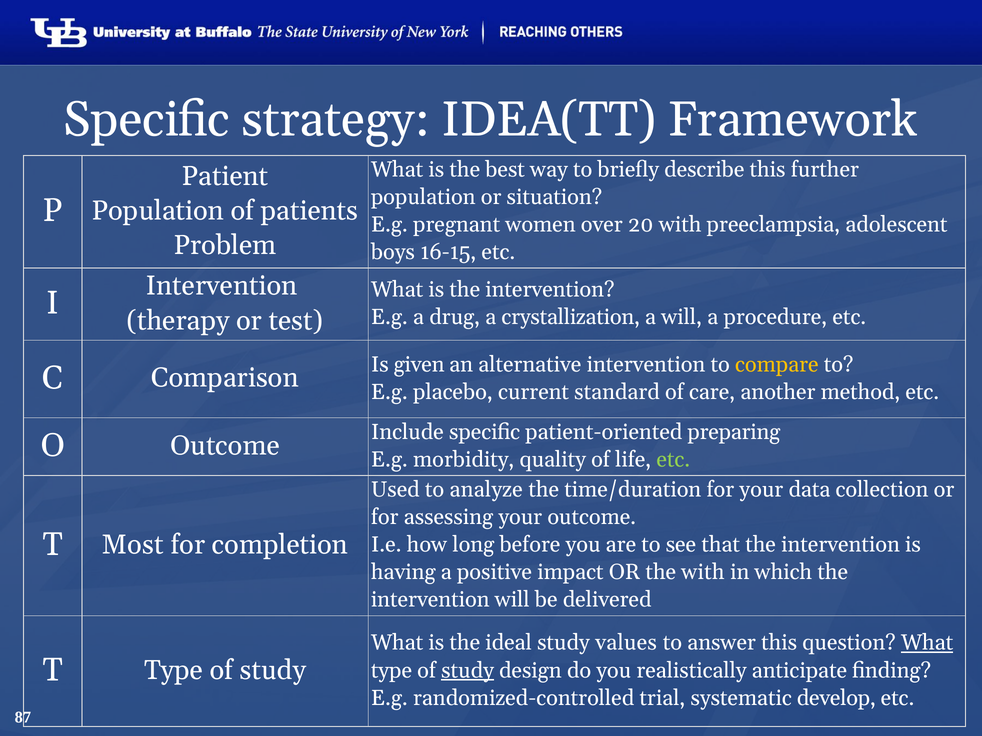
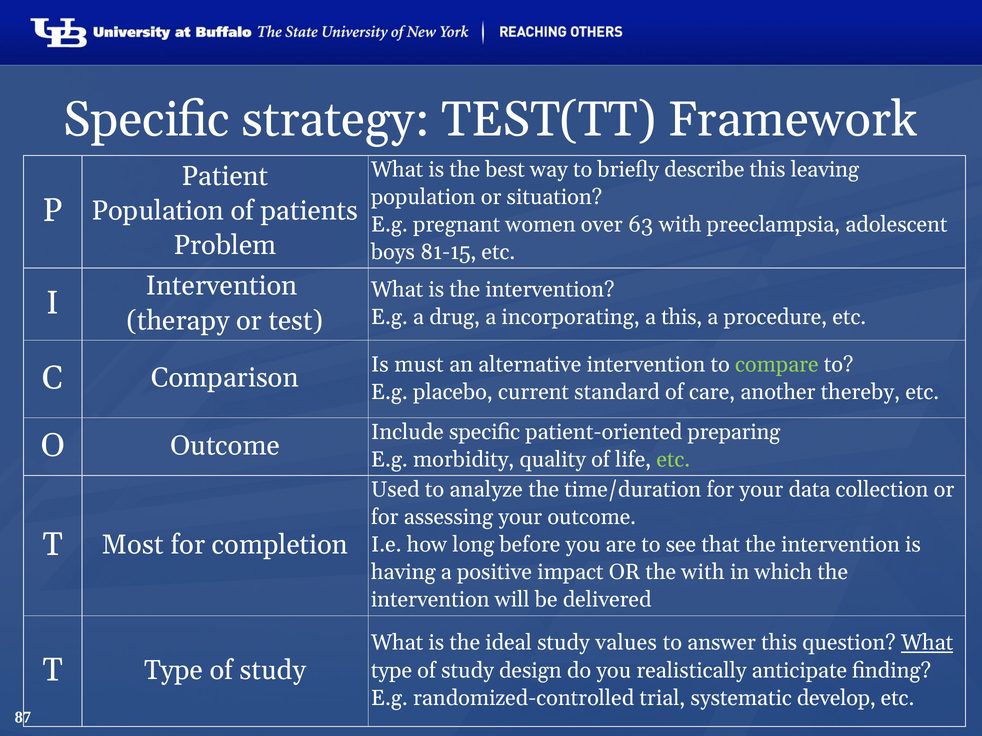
IDEA(TT: IDEA(TT -> TEST(TT
further: further -> leaving
20: 20 -> 63
16-15: 16-15 -> 81-15
crystallization: crystallization -> incorporating
a will: will -> this
given: given -> must
compare colour: yellow -> light green
method: method -> thereby
study at (468, 671) underline: present -> none
